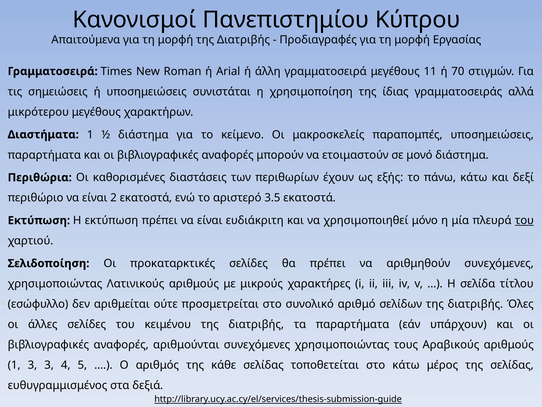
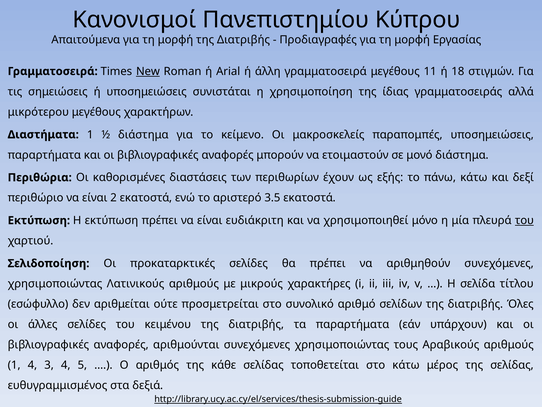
New underline: none -> present
70: 70 -> 18
1 3: 3 -> 4
